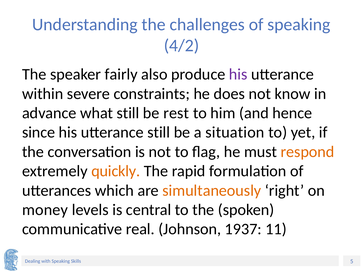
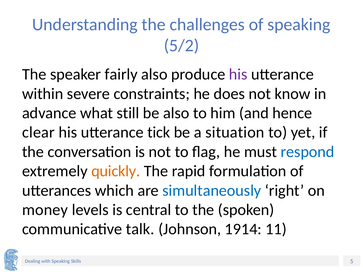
4/2: 4/2 -> 5/2
be rest: rest -> also
since: since -> clear
utterance still: still -> tick
respond colour: orange -> blue
simultaneously colour: orange -> blue
real: real -> talk
1937: 1937 -> 1914
